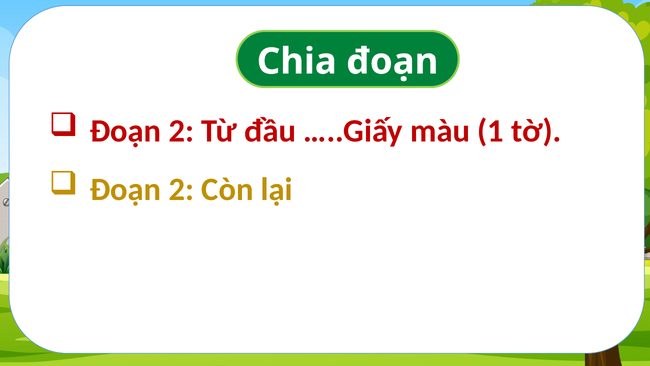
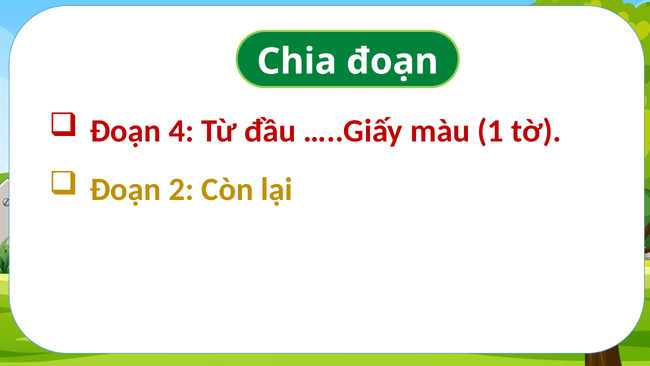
2 at (181, 131): 2 -> 4
